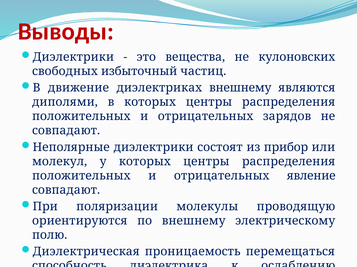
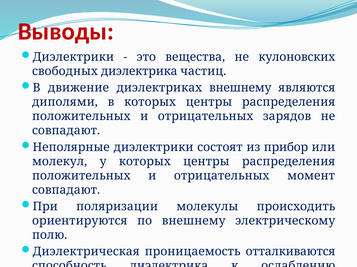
свободных избыточный: избыточный -> диэлектрика
явление: явление -> момент
проводящую: проводящую -> происходить
перемещаться: перемещаться -> отталкиваются
